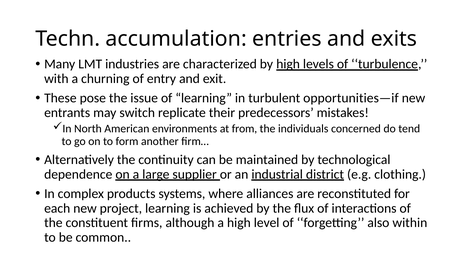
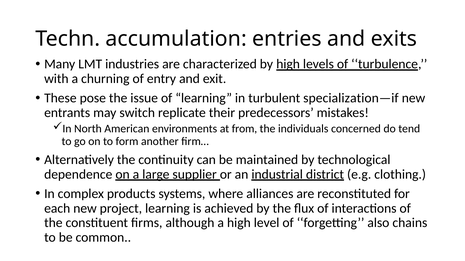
opportunities—if: opportunities—if -> specialization—if
within: within -> chains
